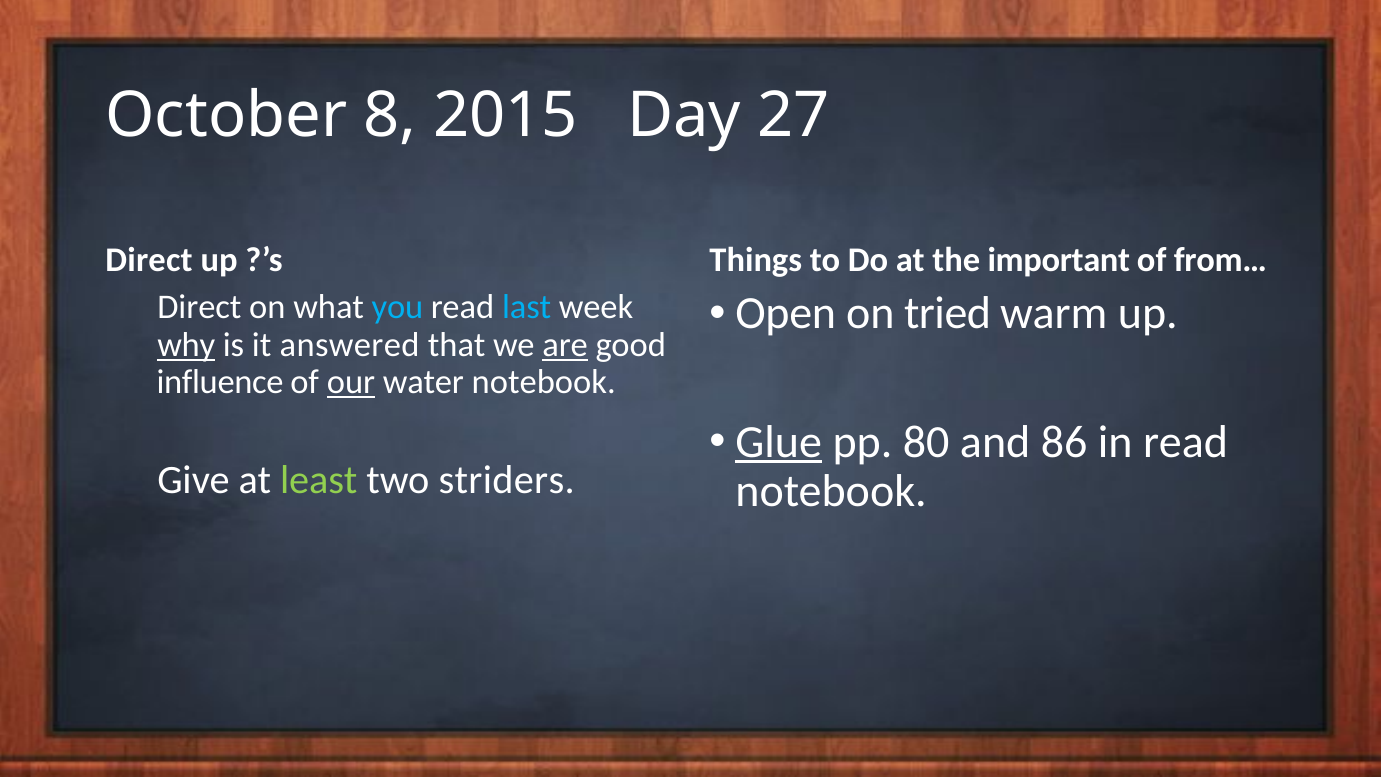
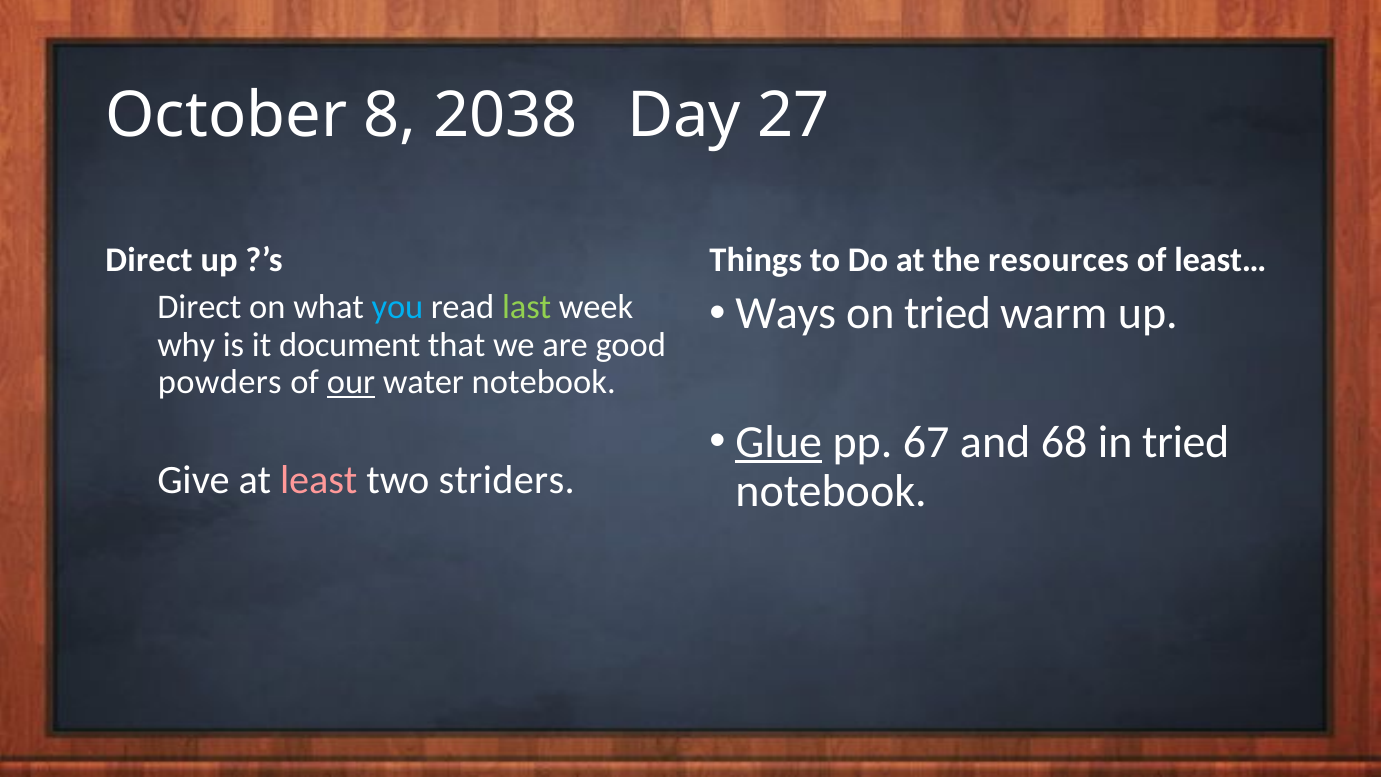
2015: 2015 -> 2038
important: important -> resources
from…: from… -> least…
Open: Open -> Ways
last colour: light blue -> light green
why underline: present -> none
answered: answered -> document
are underline: present -> none
influence: influence -> powders
80: 80 -> 67
86: 86 -> 68
in read: read -> tried
least colour: light green -> pink
